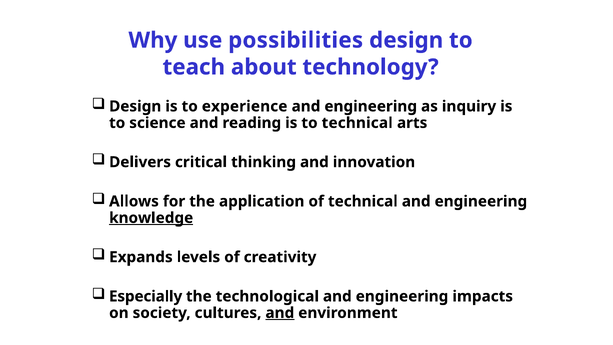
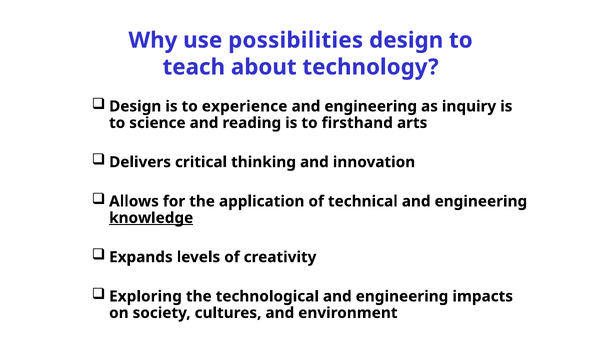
to technical: technical -> firsthand
Especially: Especially -> Exploring
and at (280, 313) underline: present -> none
